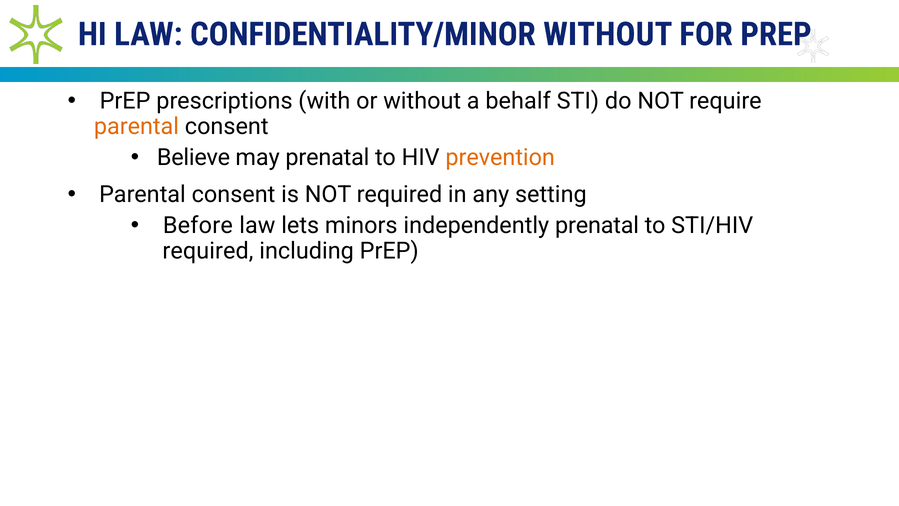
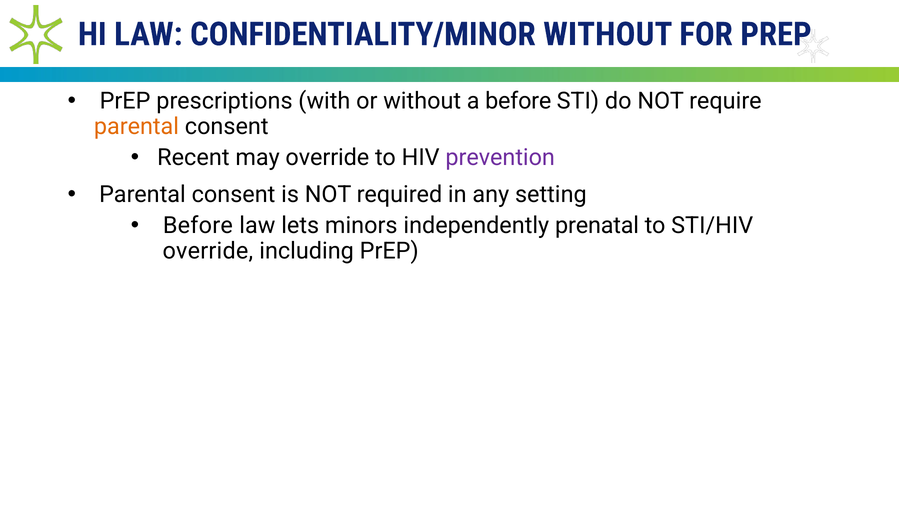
a behalf: behalf -> before
Believe: Believe -> Recent
may prenatal: prenatal -> override
prevention colour: orange -> purple
required at (208, 251): required -> override
